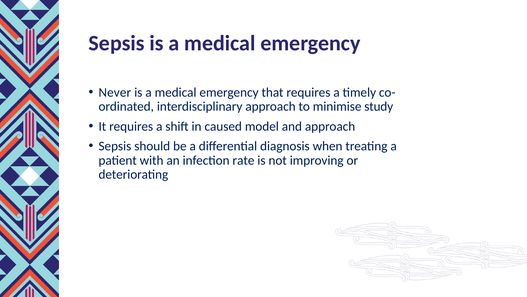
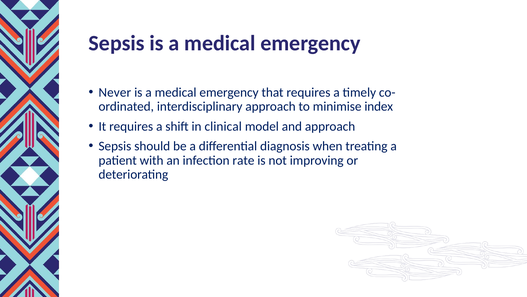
study: study -> index
caused: caused -> clinical
